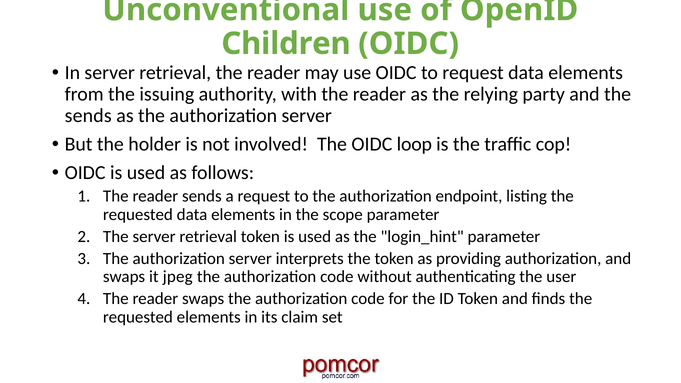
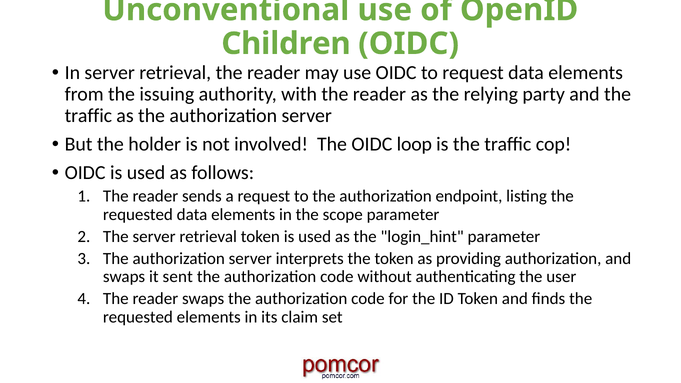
sends at (88, 116): sends -> traffic
jpeg: jpeg -> sent
